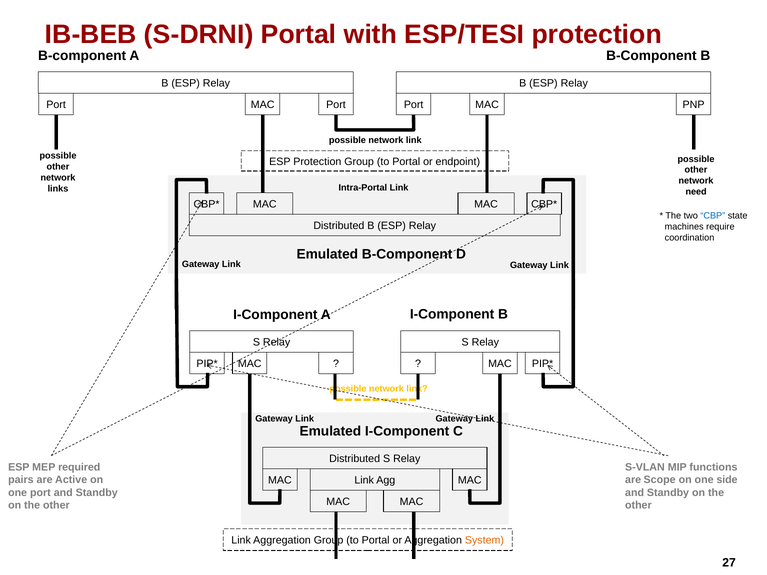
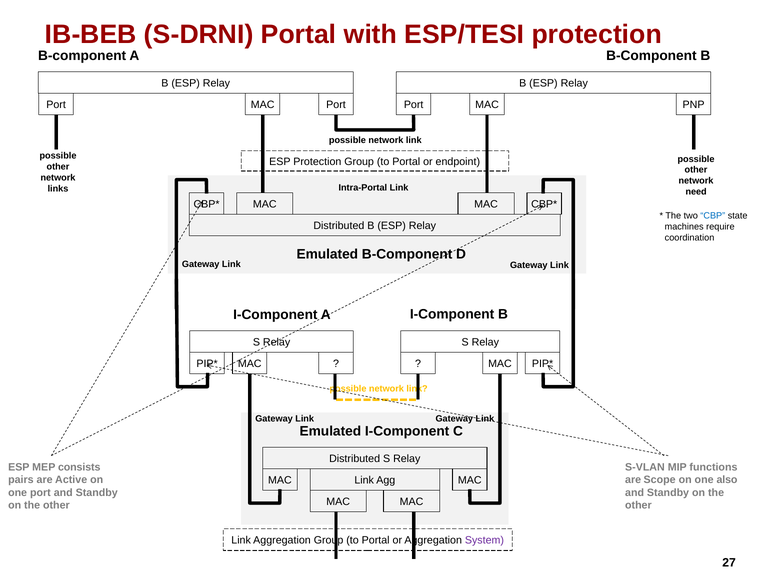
required: required -> consists
side: side -> also
System colour: orange -> purple
